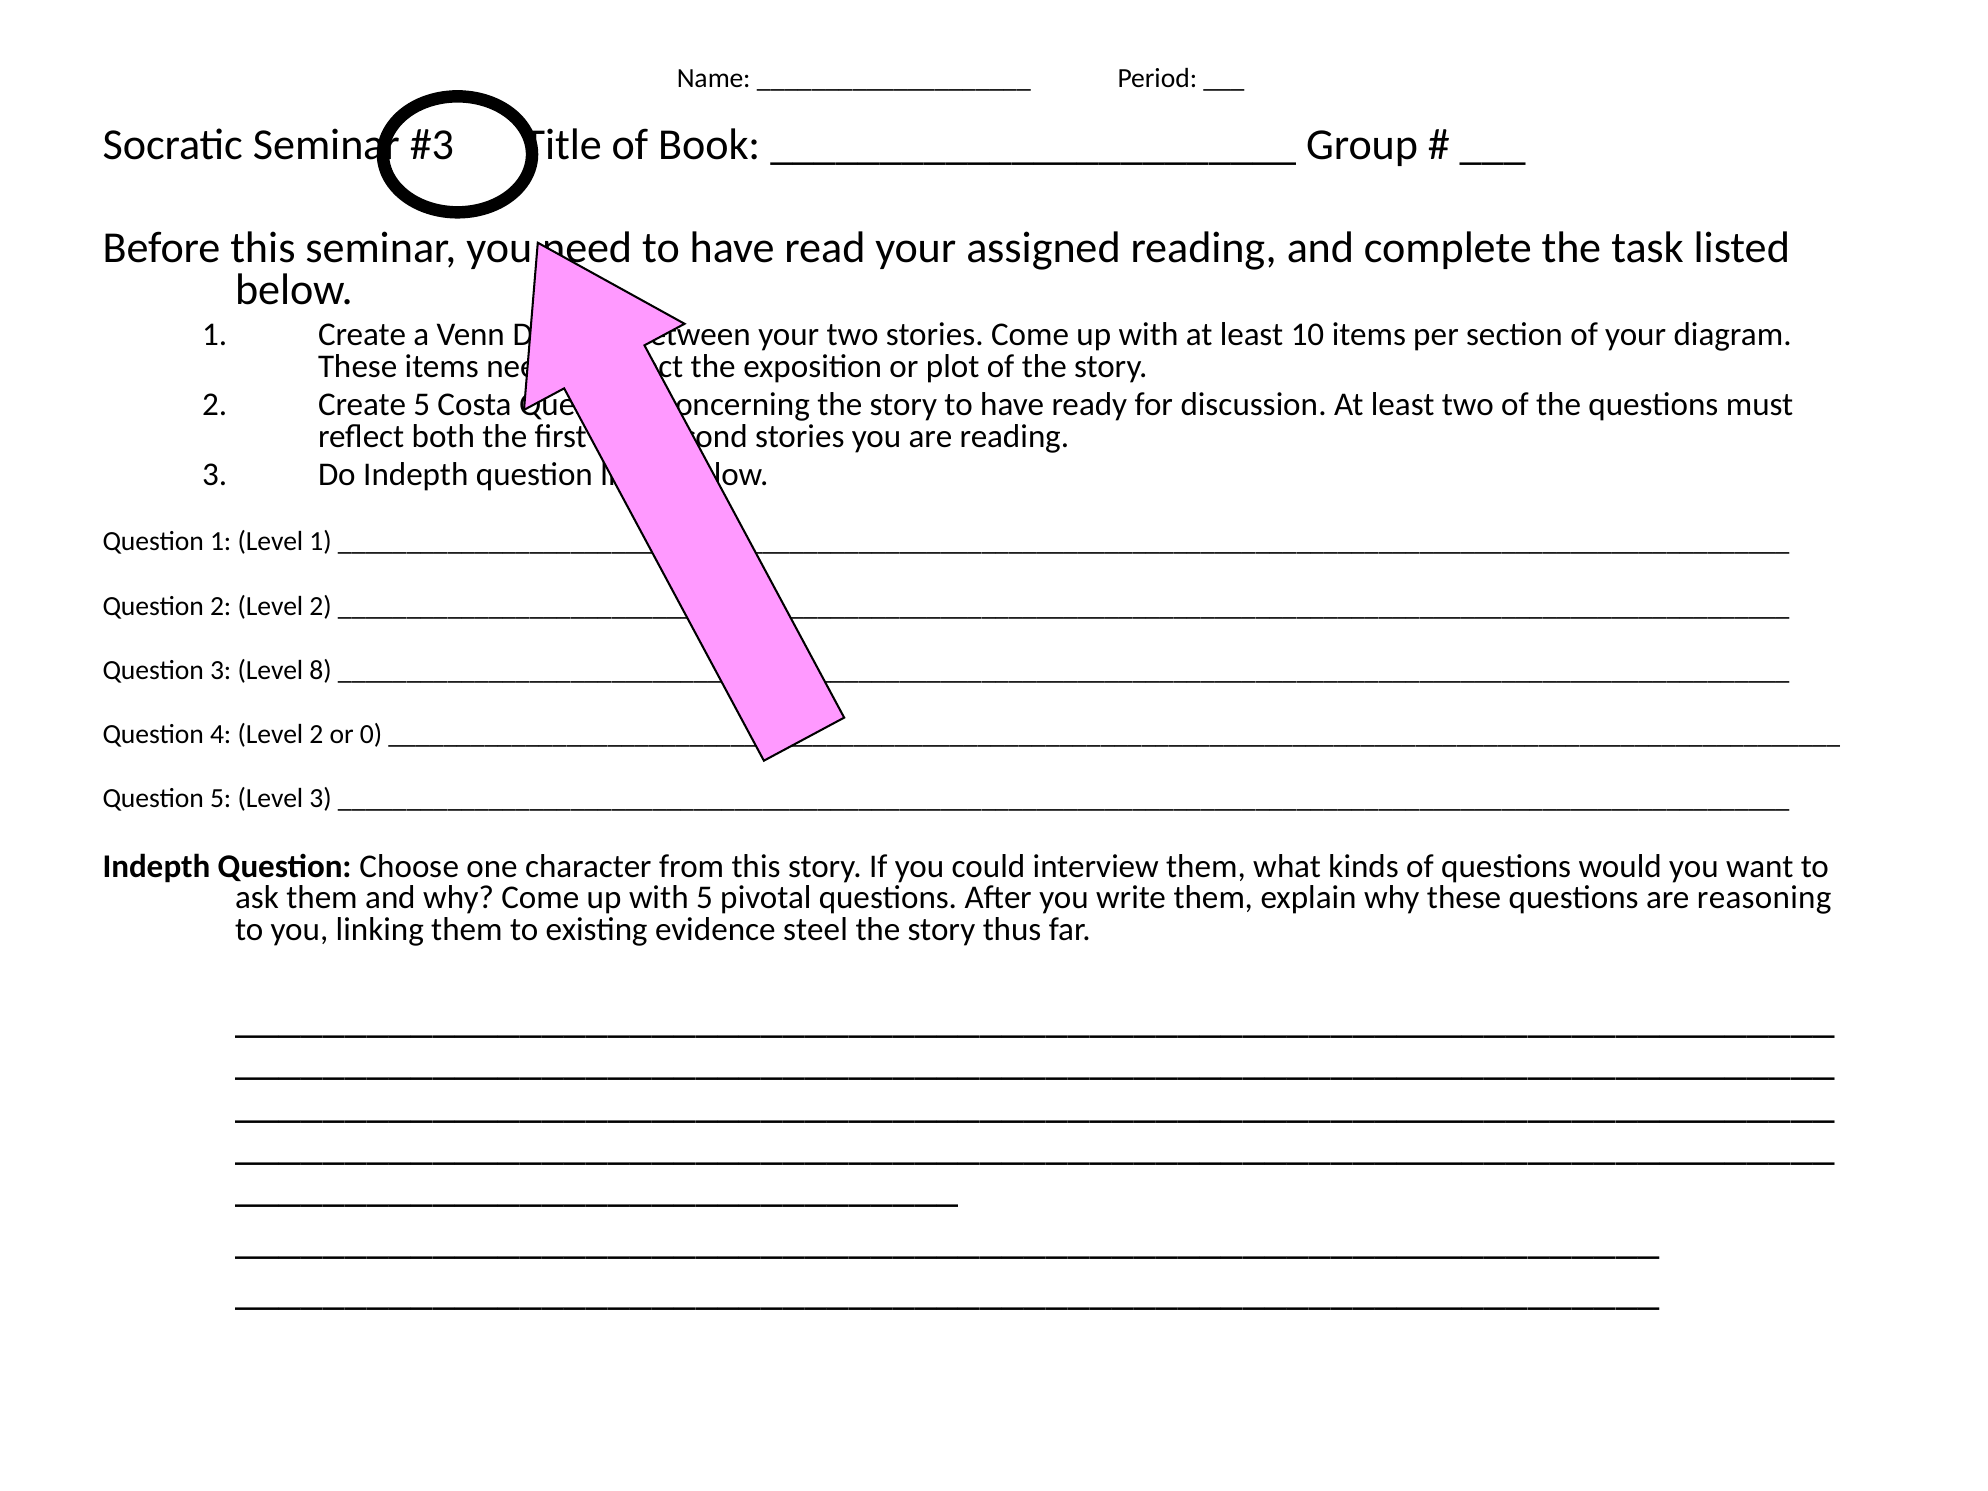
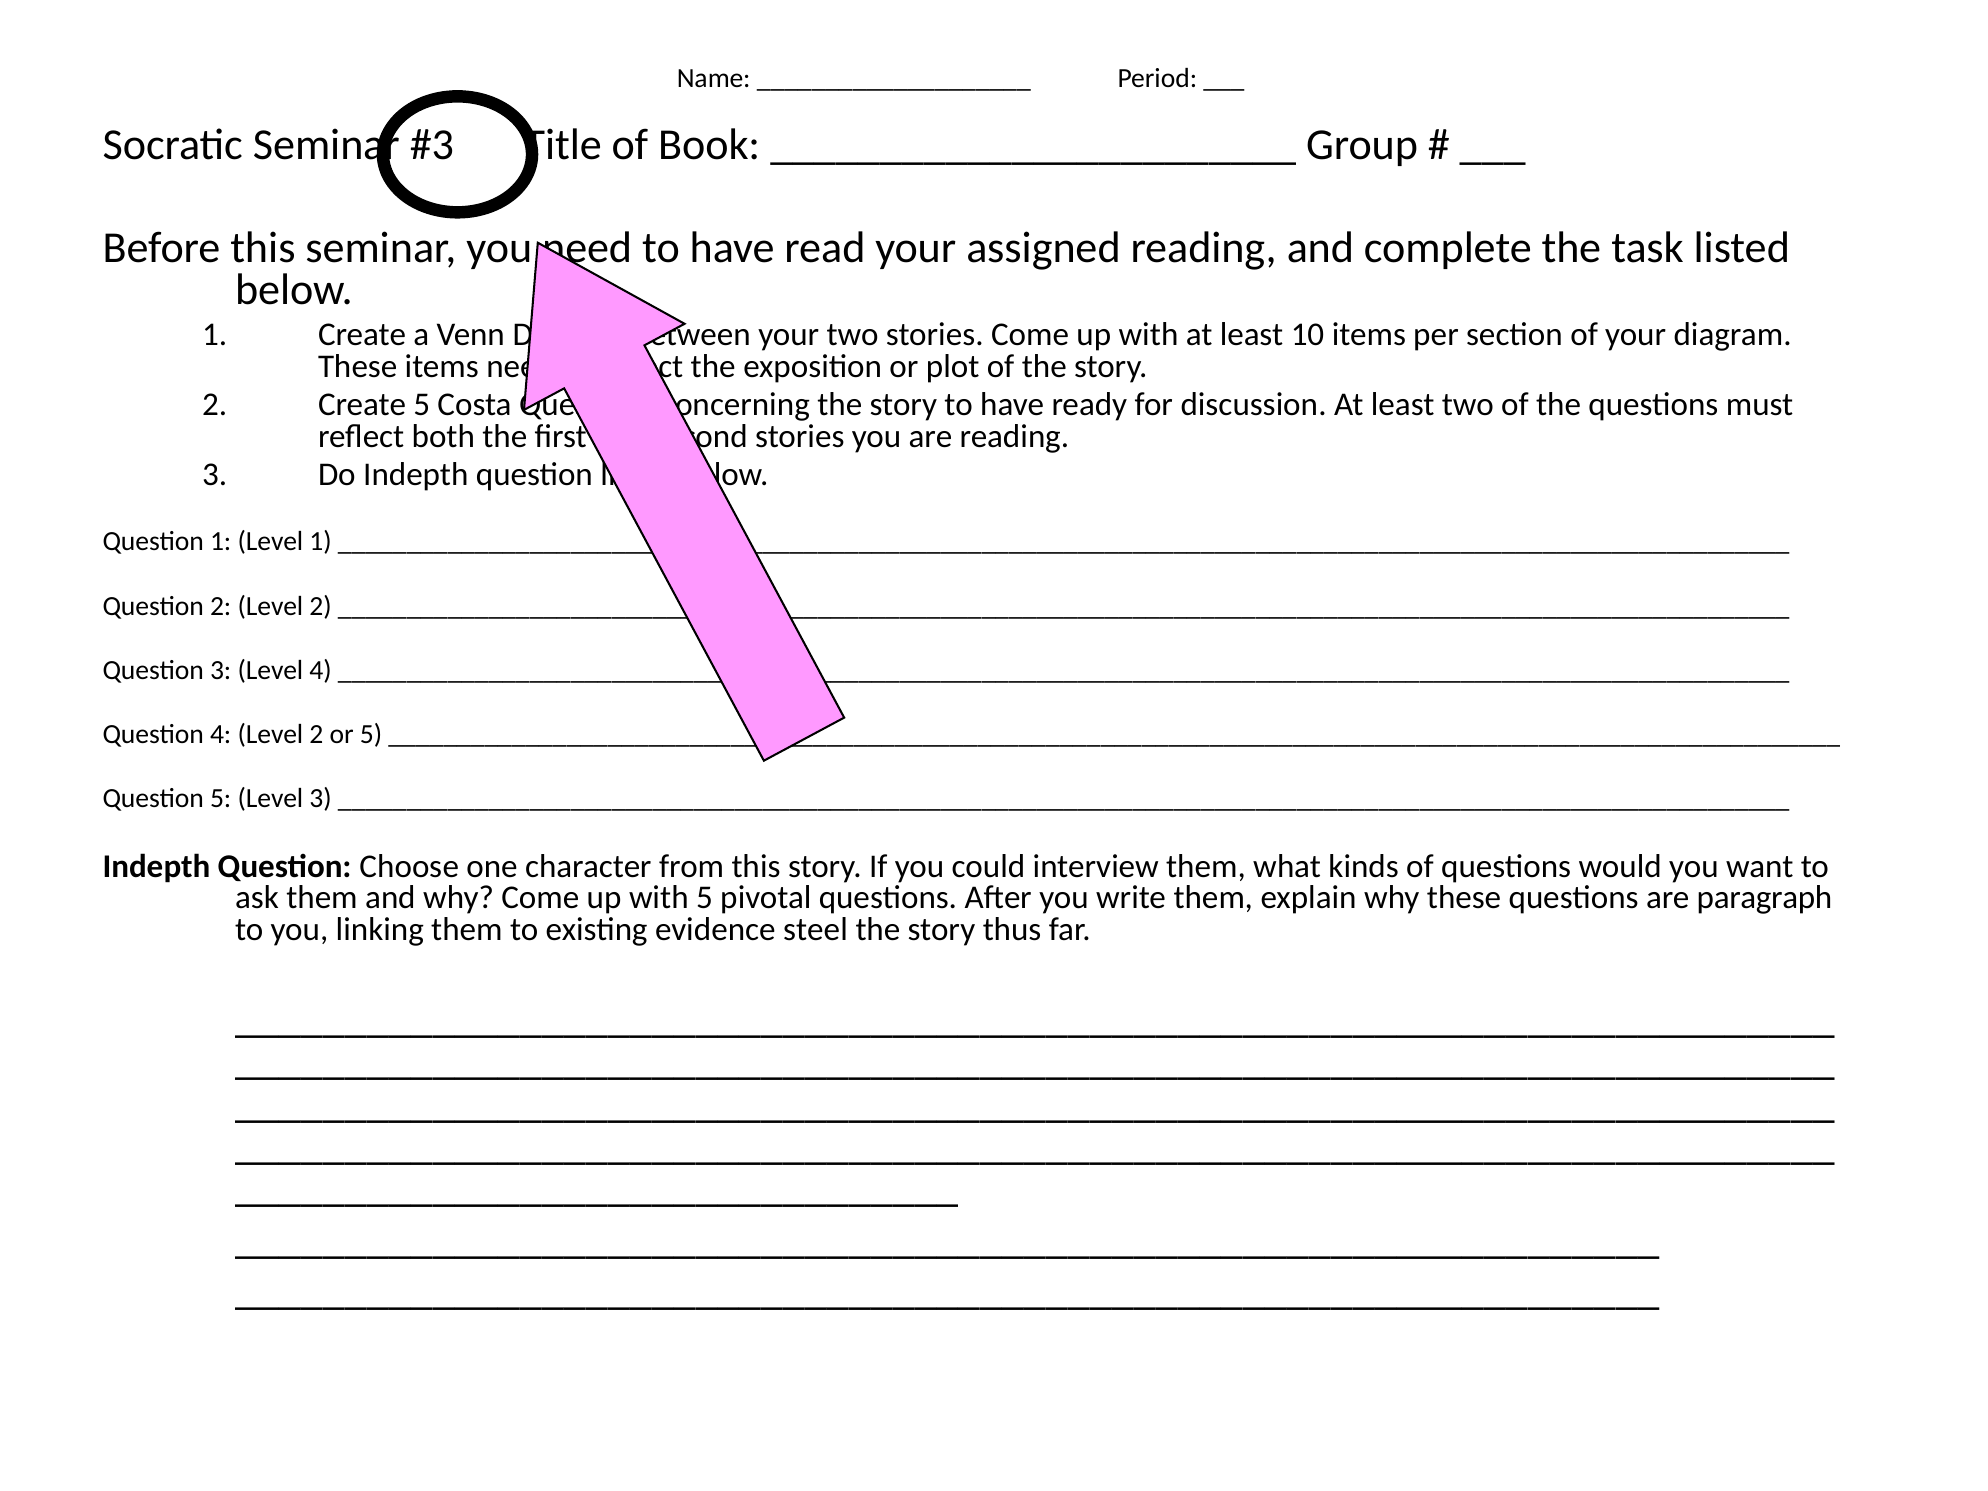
Level 8: 8 -> 4
or 0: 0 -> 5
reasoning: reasoning -> paragraph
